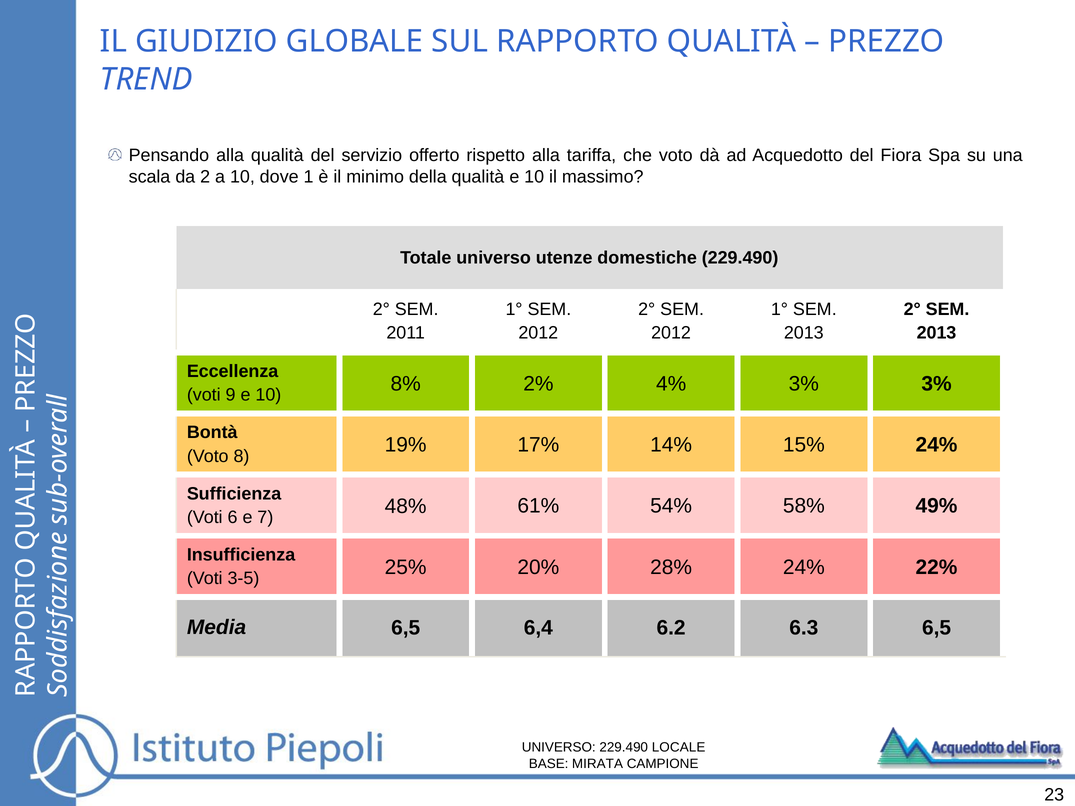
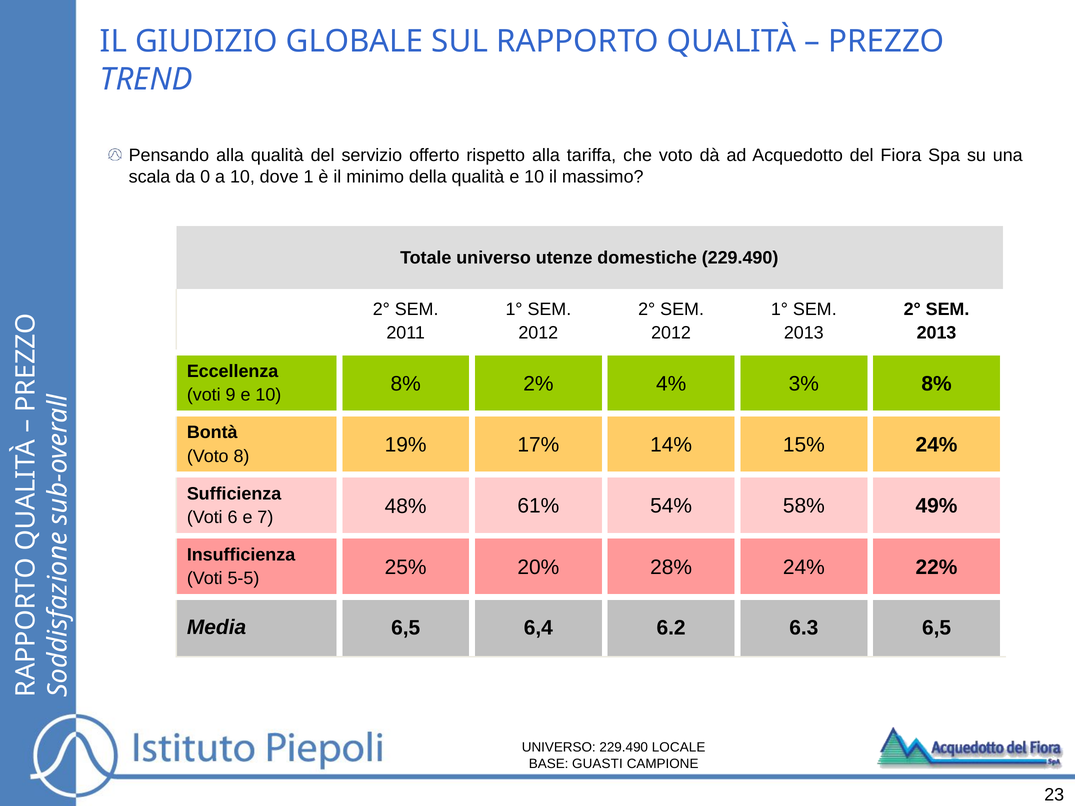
2: 2 -> 0
3% 3%: 3% -> 8%
3-5: 3-5 -> 5-5
MIRATA: MIRATA -> GUASTI
